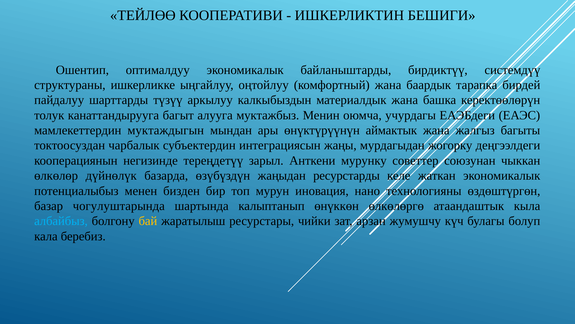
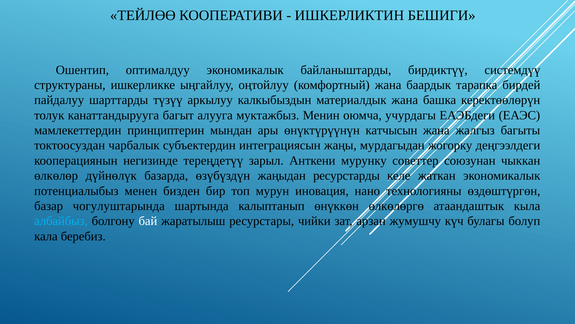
муктаждыгын: муктаждыгын -> принциптерин
аймактык: аймактык -> катчысын
бай colour: yellow -> white
